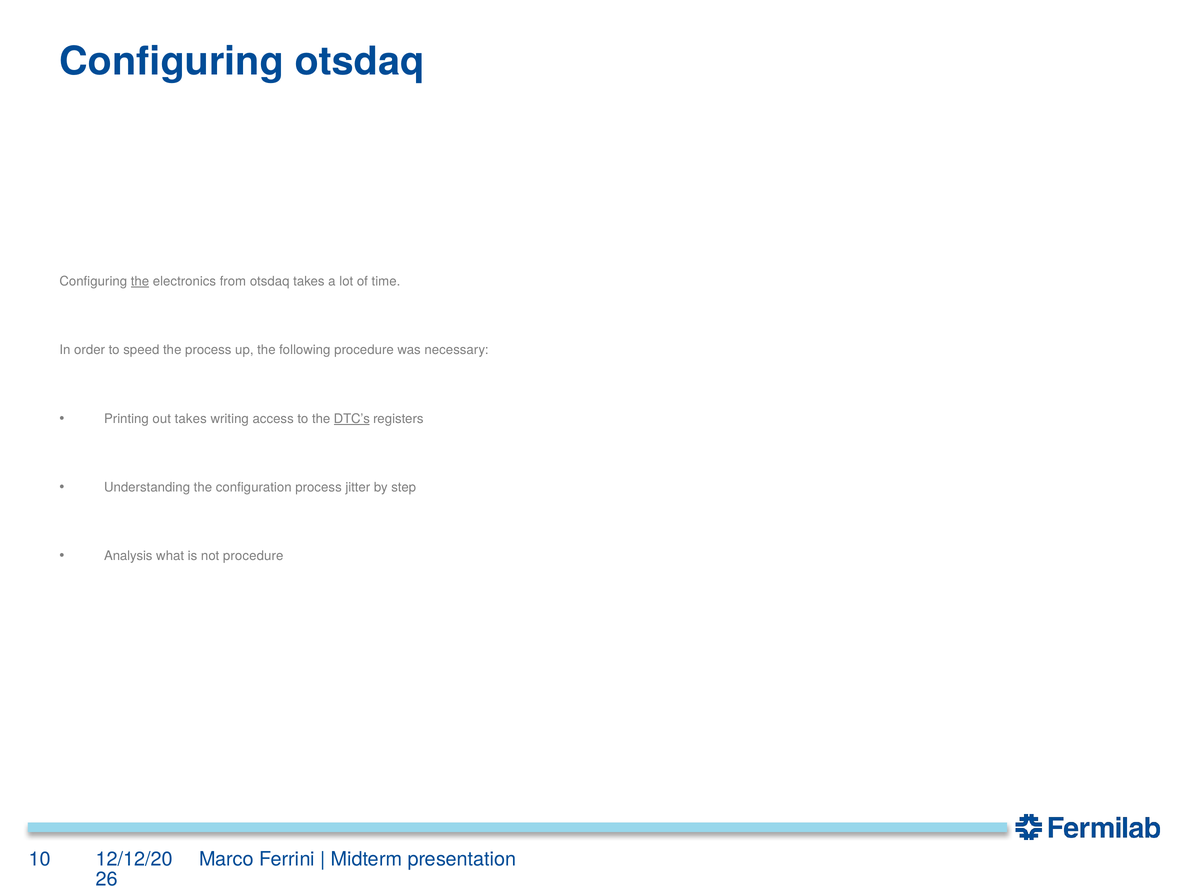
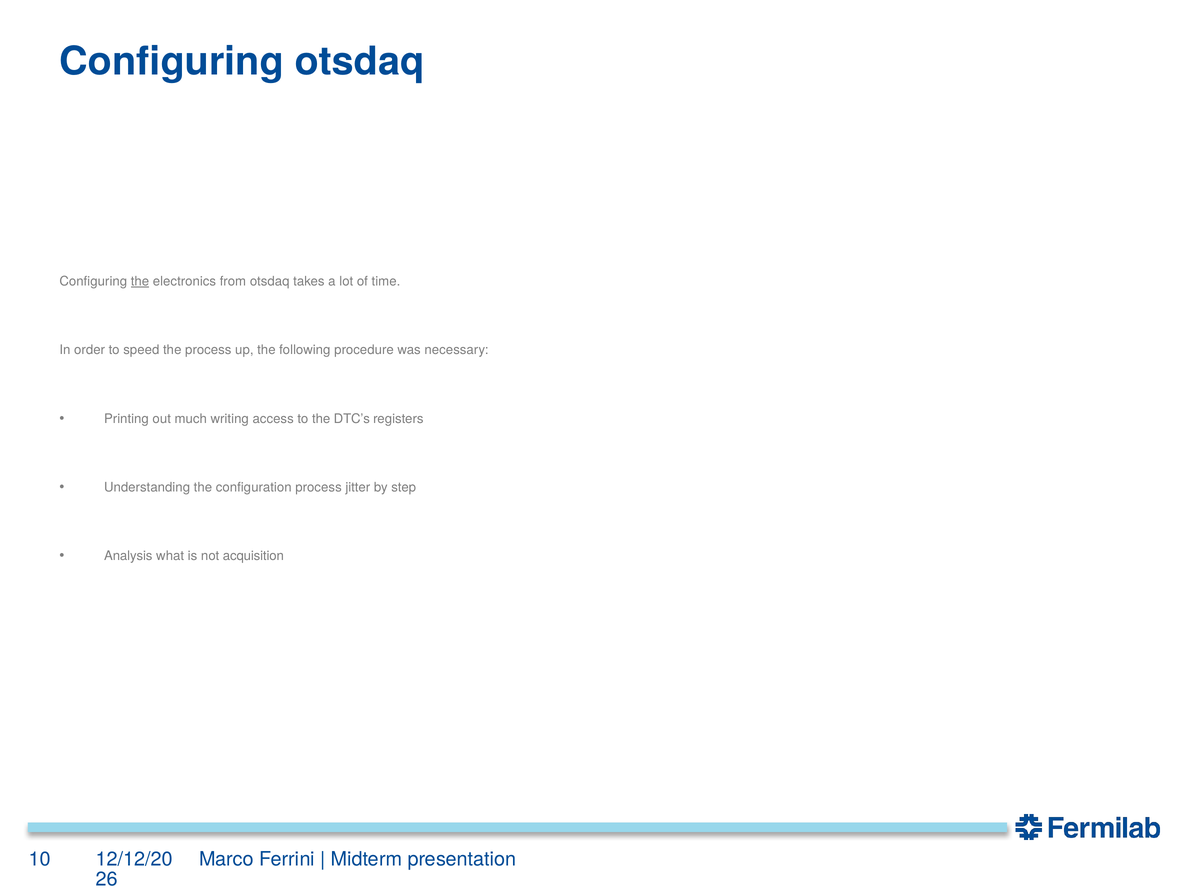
out takes: takes -> much
DTC’s underline: present -> none
not procedure: procedure -> acquisition
